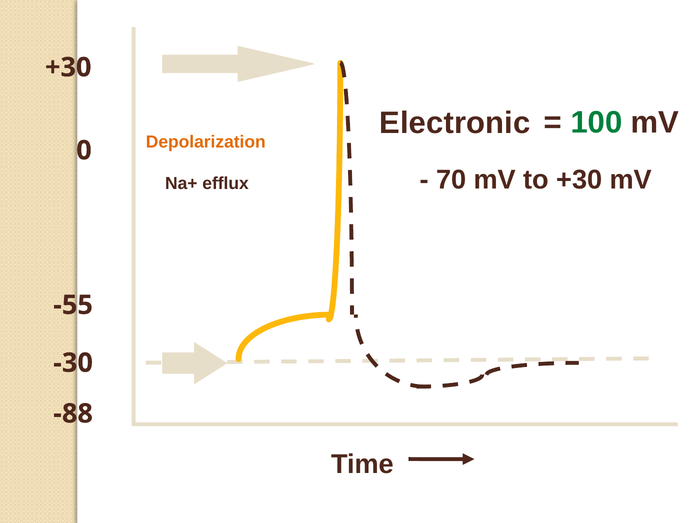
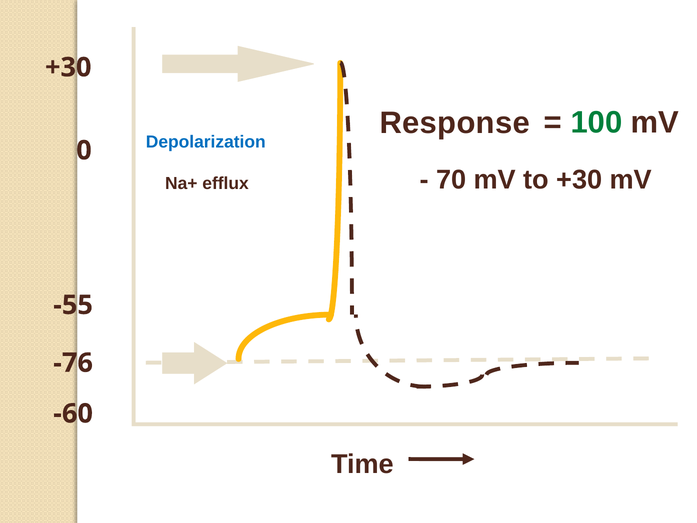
Electronic: Electronic -> Response
Depolarization colour: orange -> blue
-30: -30 -> -76
-88: -88 -> -60
